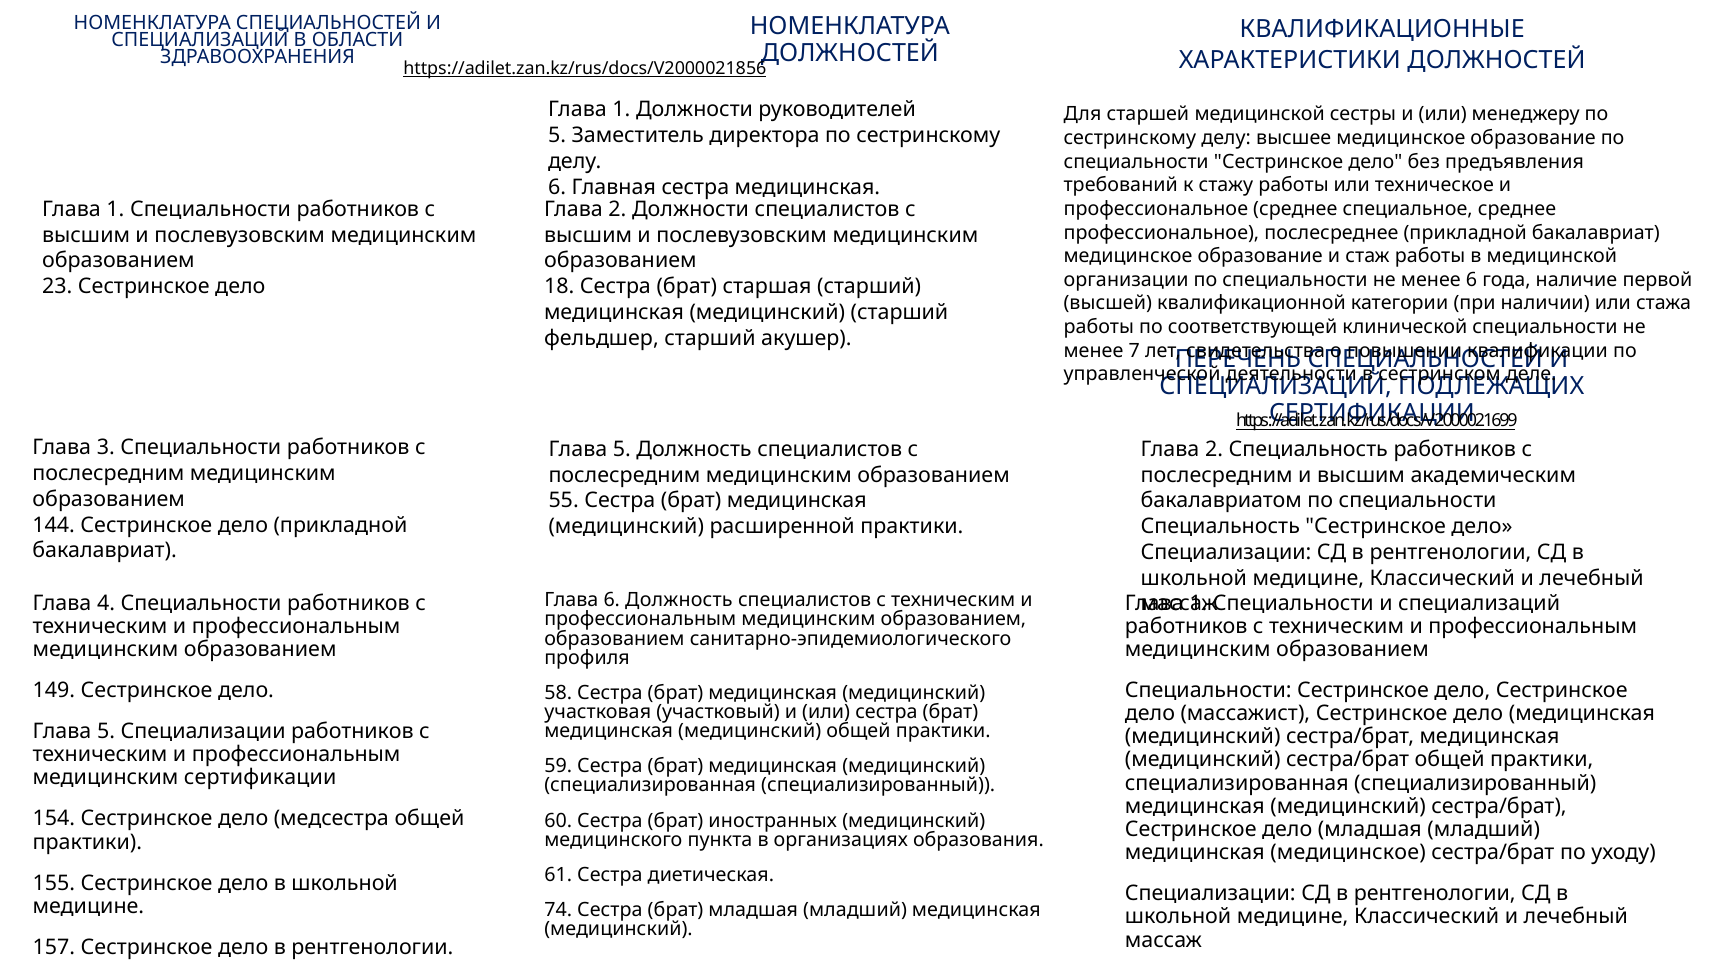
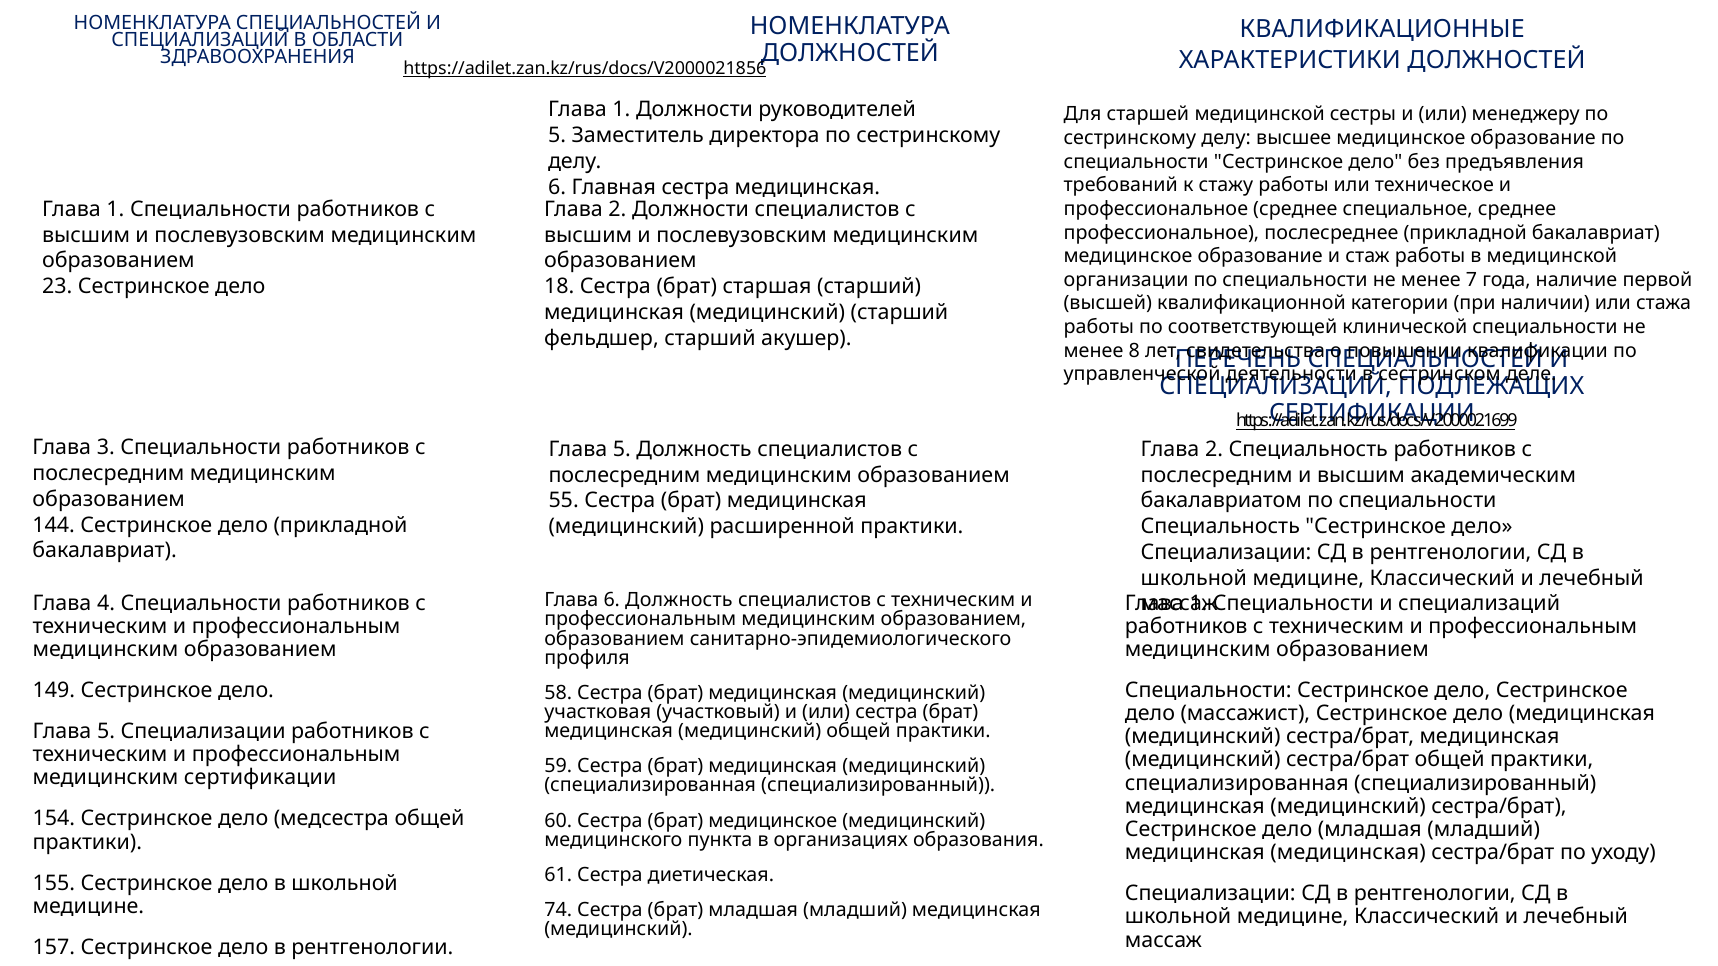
менее 6: 6 -> 7
7: 7 -> 8
брат иностранных: иностранных -> медицинское
медицинская медицинское: медицинское -> медицинская
